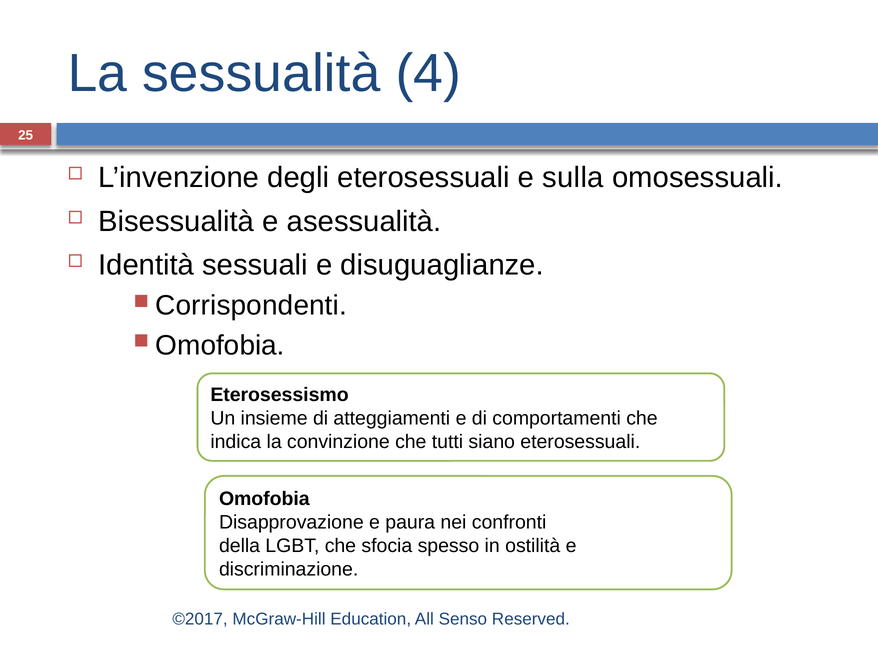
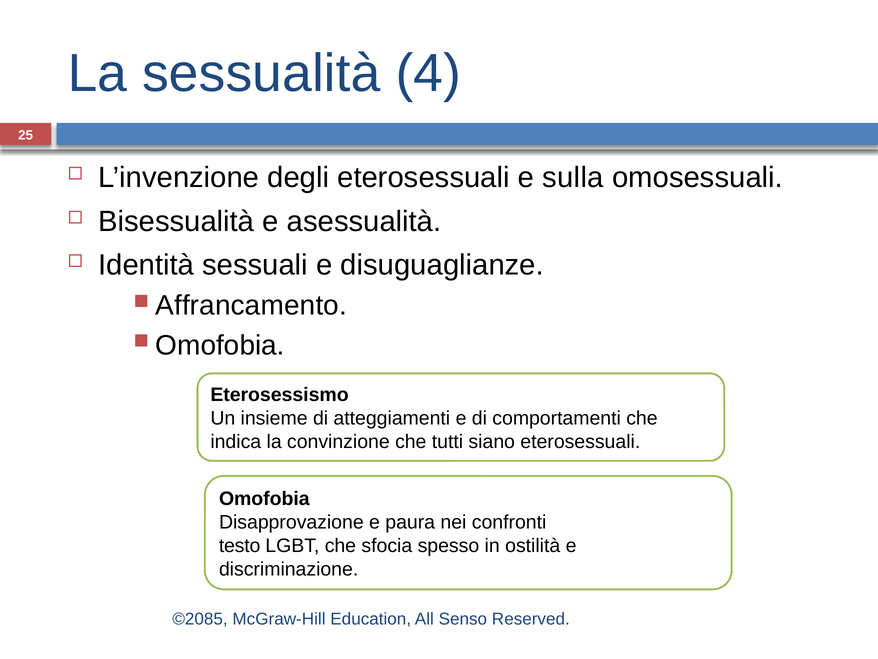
Corrispondenti: Corrispondenti -> Affrancamento
della: della -> testo
©2017: ©2017 -> ©2085
